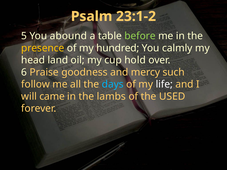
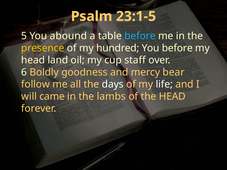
23:1-2: 23:1-2 -> 23:1-5
before at (140, 36) colour: light green -> light blue
You calmly: calmly -> before
hold: hold -> staff
Praise: Praise -> Boldly
such: such -> bear
days colour: light blue -> white
the USED: USED -> HEAD
